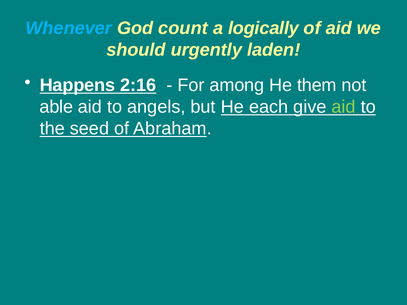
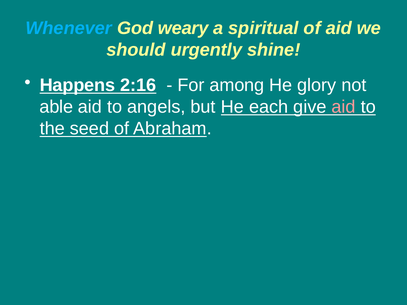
count: count -> weary
logically: logically -> spiritual
laden: laden -> shine
them: them -> glory
aid at (344, 107) colour: light green -> pink
